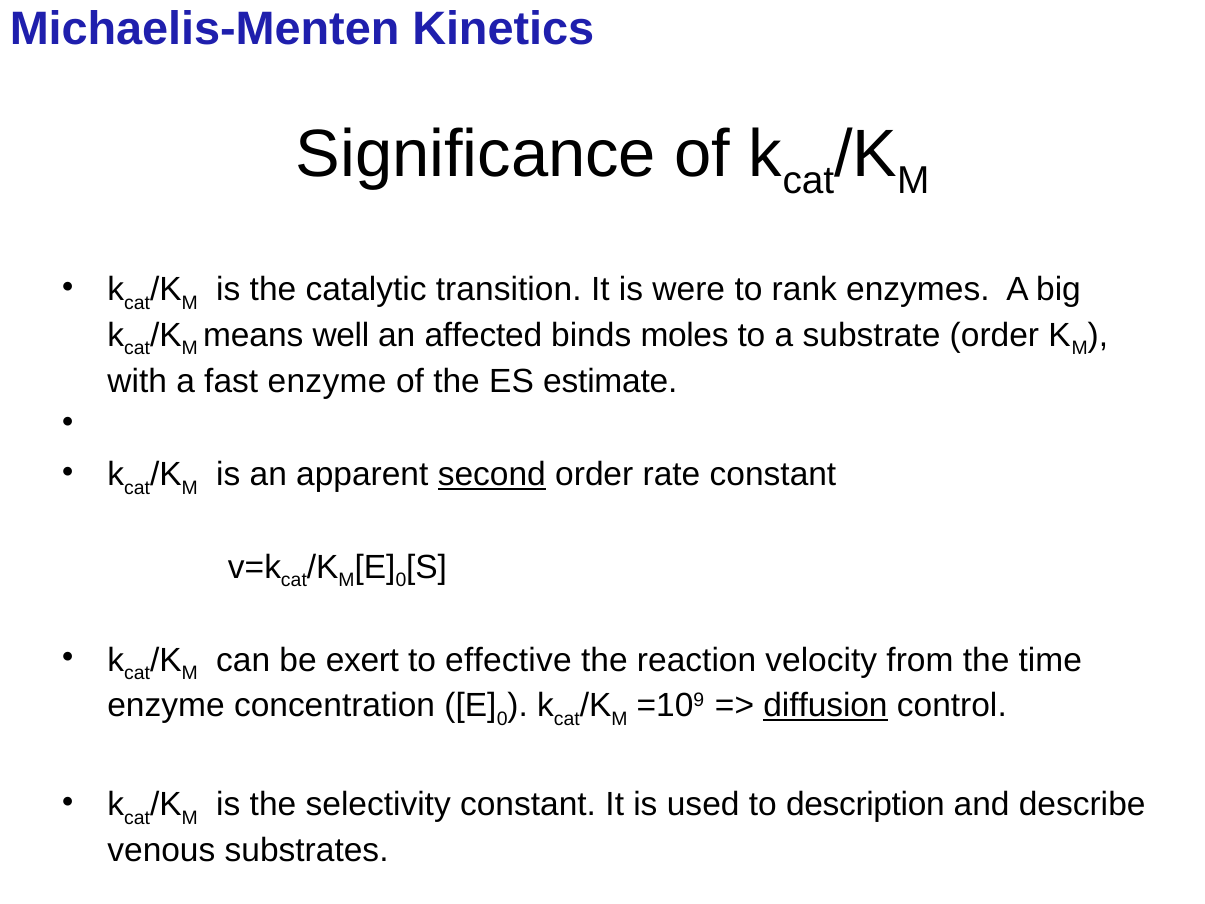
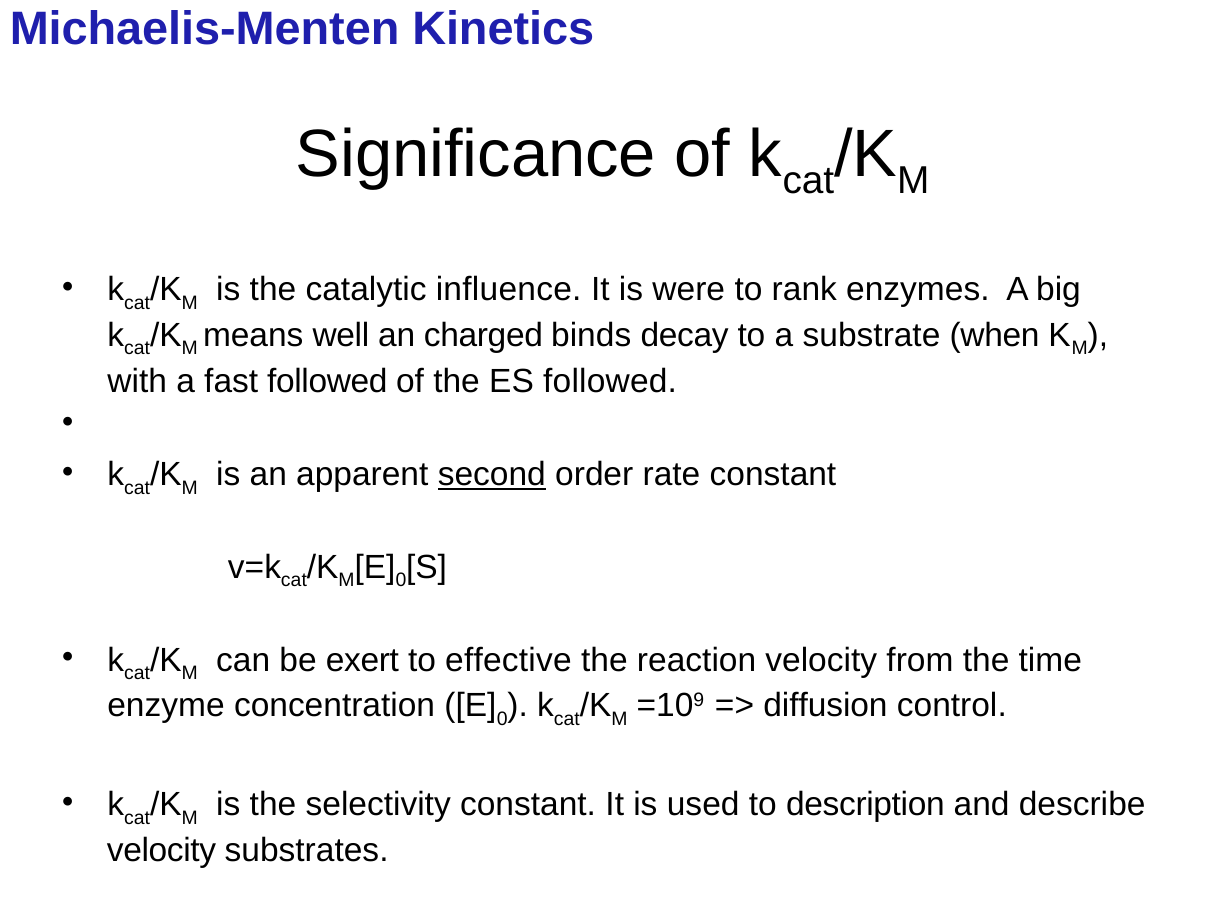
transition: transition -> influence
affected: affected -> charged
moles: moles -> decay
substrate order: order -> when
fast enzyme: enzyme -> followed
ES estimate: estimate -> followed
diffusion underline: present -> none
venous at (161, 850): venous -> velocity
